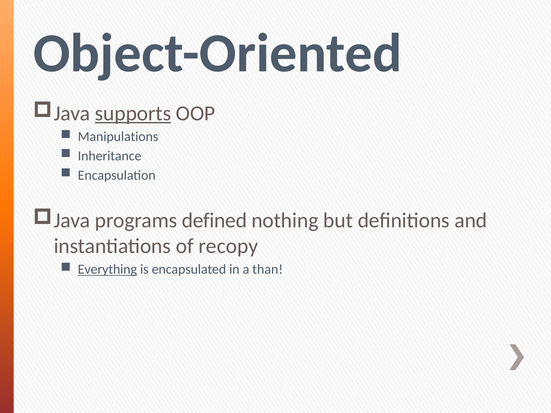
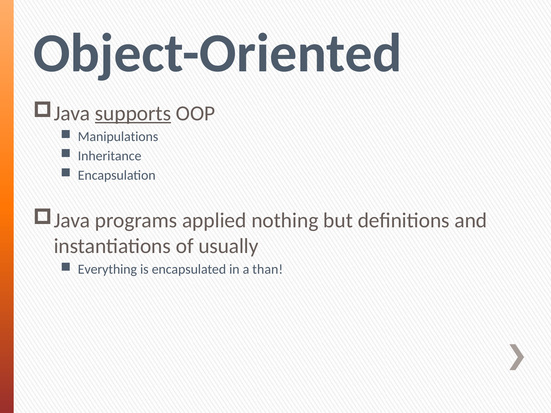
defined: defined -> applied
recopy: recopy -> usually
Everything underline: present -> none
